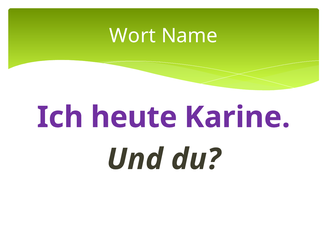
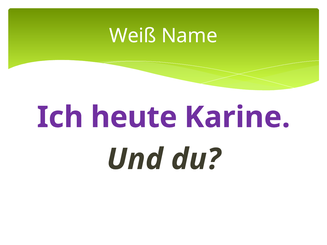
Wort: Wort -> Weiß
